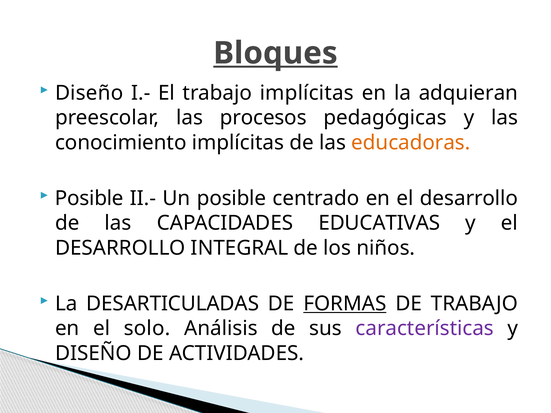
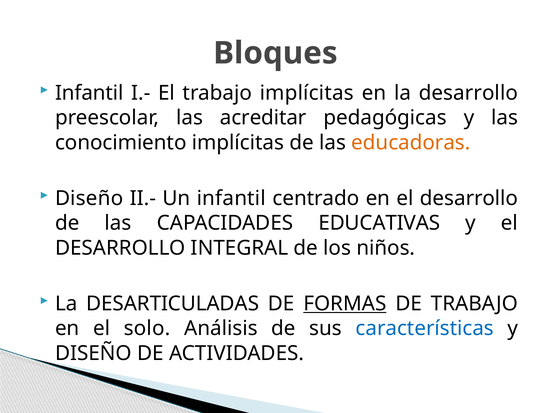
Bloques underline: present -> none
Diseño at (89, 93): Diseño -> Infantil
la adquieran: adquieran -> desarrollo
procesos: procesos -> acreditar
Posible at (89, 198): Posible -> Diseño
Un posible: posible -> infantil
características colour: purple -> blue
